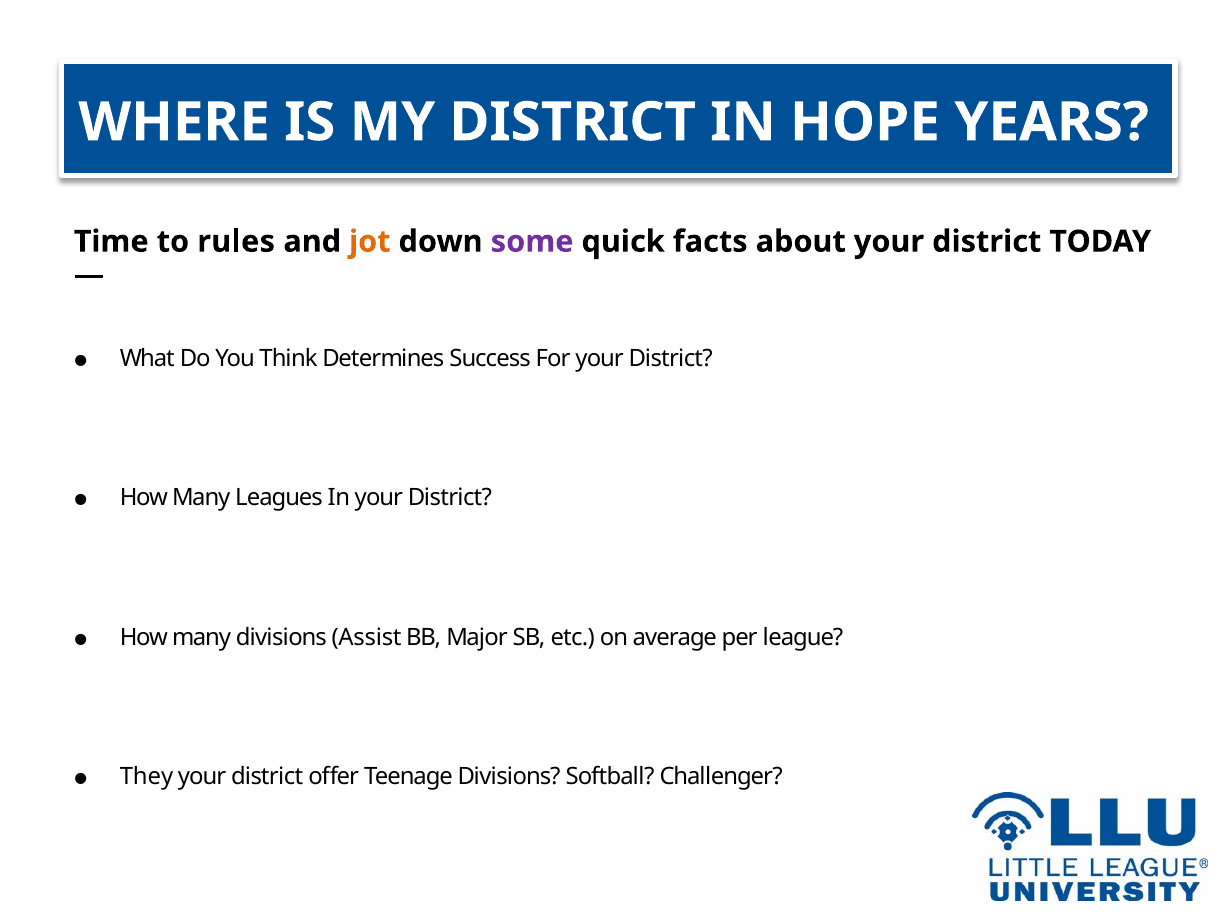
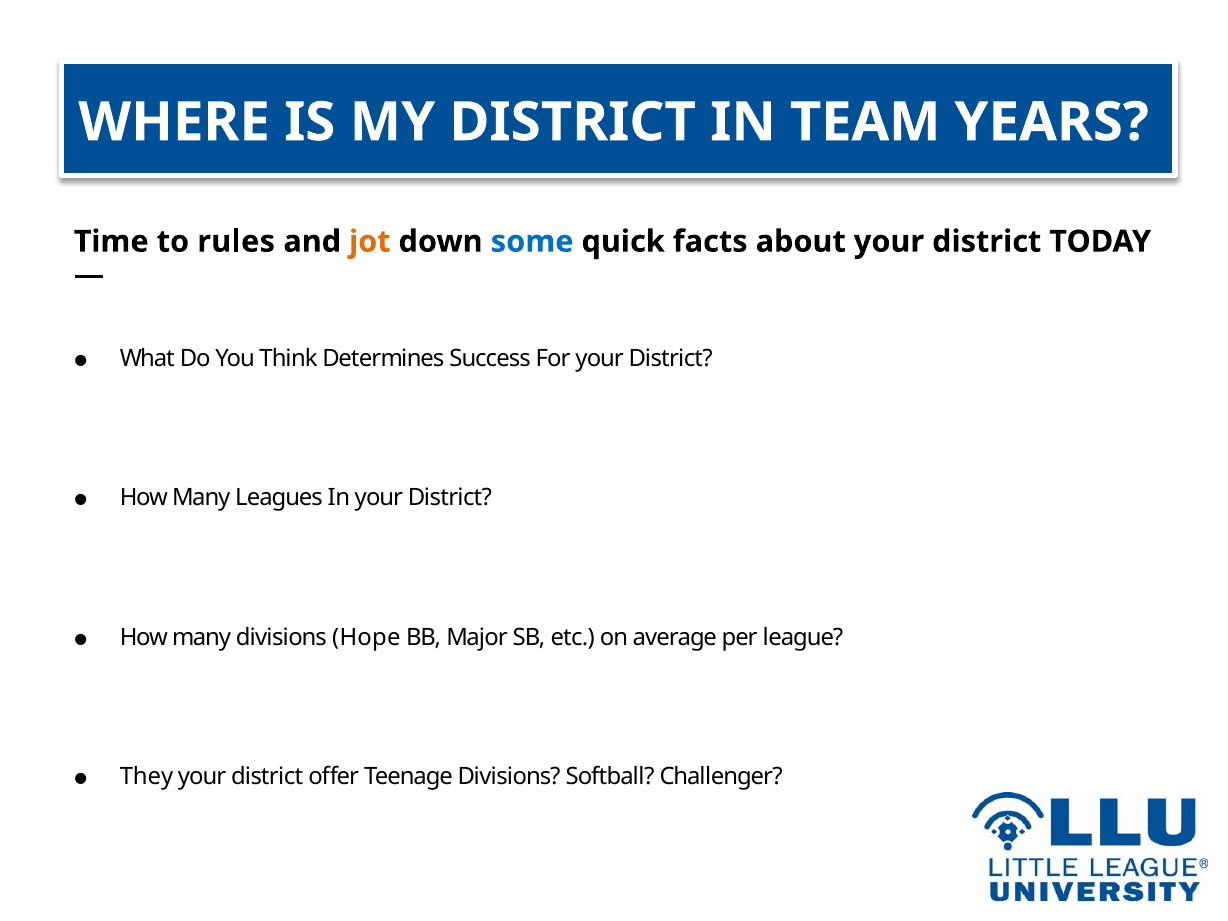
HOPE: HOPE -> TEAM
some colour: purple -> blue
Assist: Assist -> Hope
